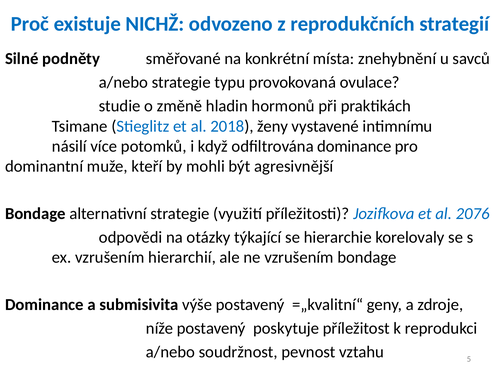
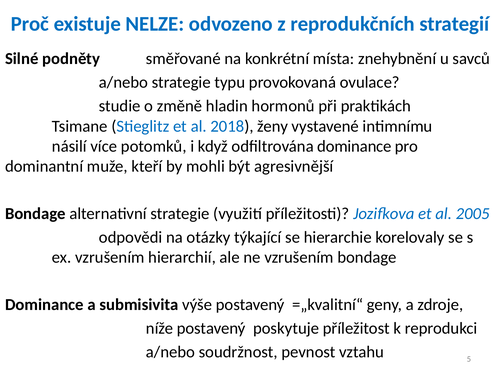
NICHŽ: NICHŽ -> NELZE
2076: 2076 -> 2005
